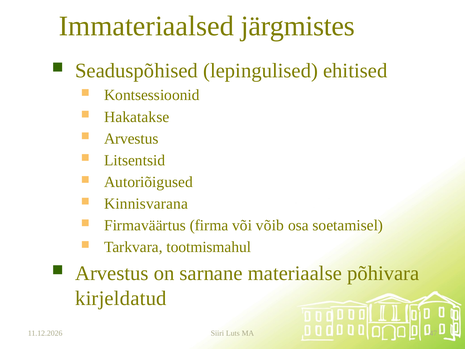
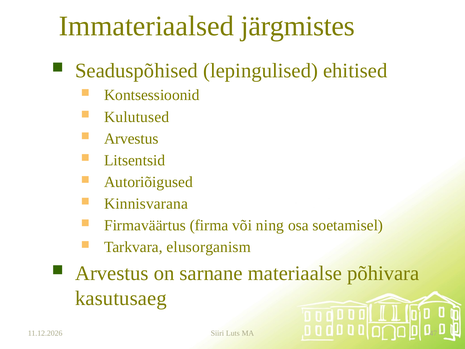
Hakatakse: Hakatakse -> Kulutused
võib: võib -> ning
tootmismahul: tootmismahul -> elusorganism
kirjeldatud: kirjeldatud -> kasutusaeg
